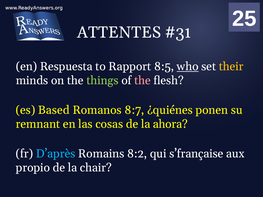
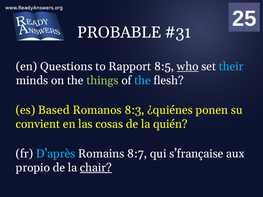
ATTENTES: ATTENTES -> PROBABLE
Respuesta: Respuesta -> Questions
their colour: yellow -> light blue
the at (143, 81) colour: pink -> light blue
8:7: 8:7 -> 8:3
remnant: remnant -> convient
ahora: ahora -> quién
8:2: 8:2 -> 8:7
chair underline: none -> present
